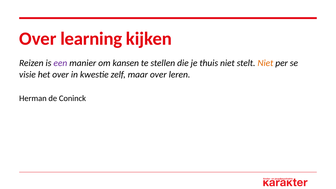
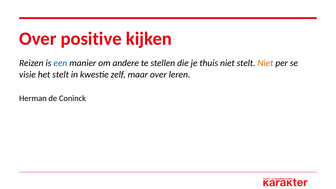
learning: learning -> positive
een colour: purple -> blue
kansen: kansen -> andere
het over: over -> stelt
